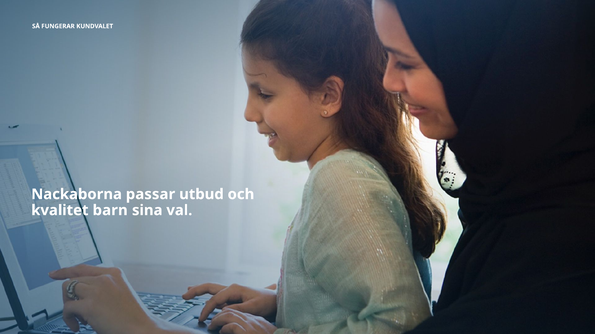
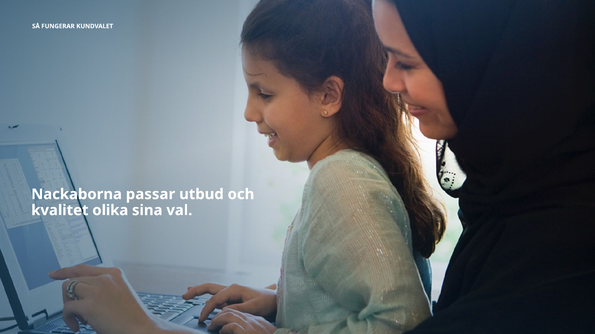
barn: barn -> olika
